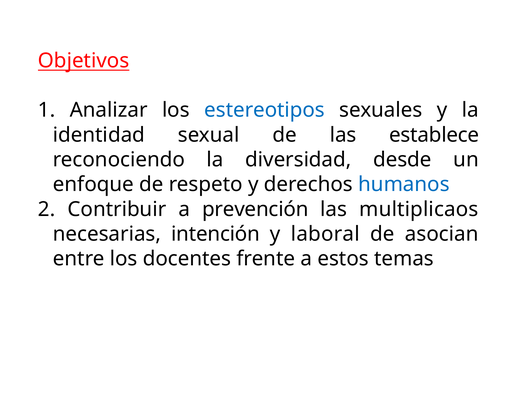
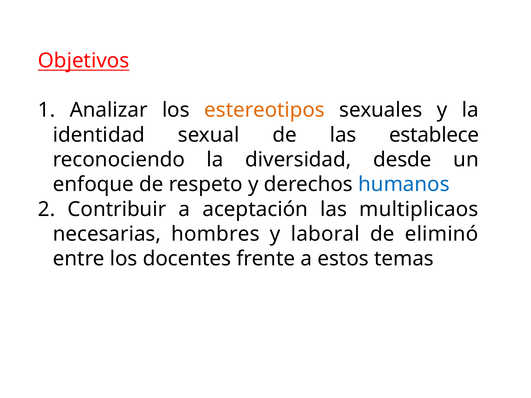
estereotipos colour: blue -> orange
prevención: prevención -> aceptación
intención: intención -> hombres
asocian: asocian -> eliminó
